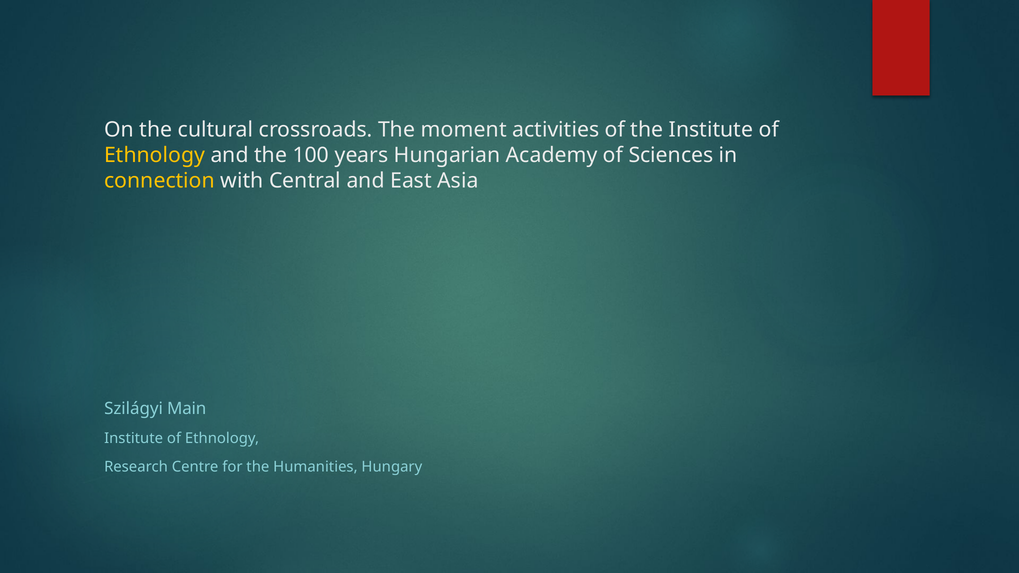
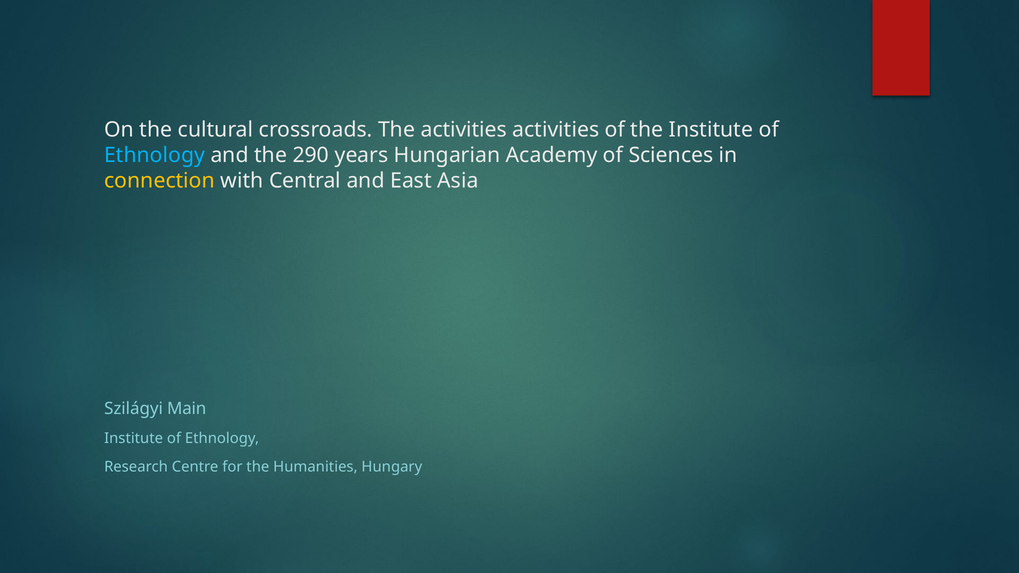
The moment: moment -> activities
Ethnology at (155, 155) colour: yellow -> light blue
100: 100 -> 290
